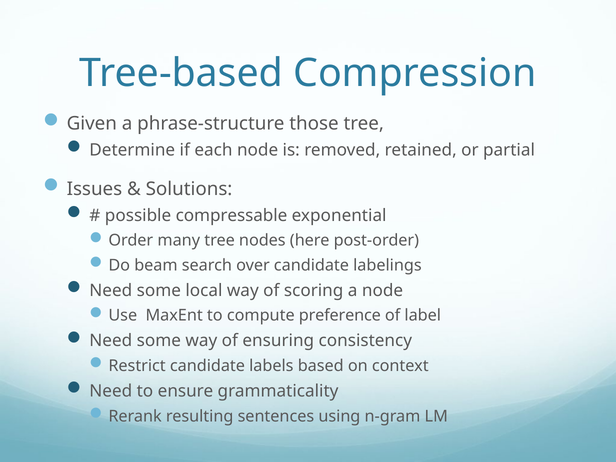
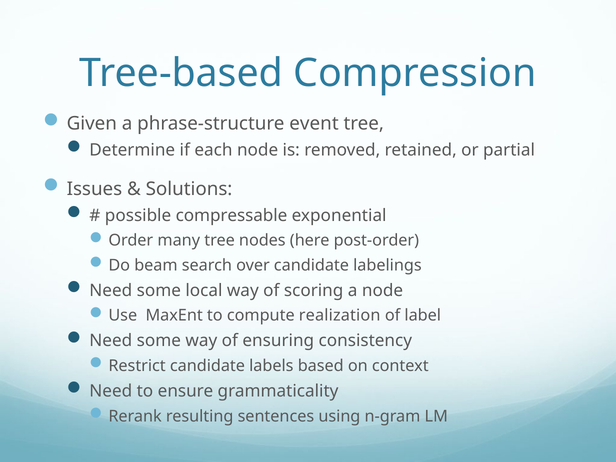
those: those -> event
preference: preference -> realization
